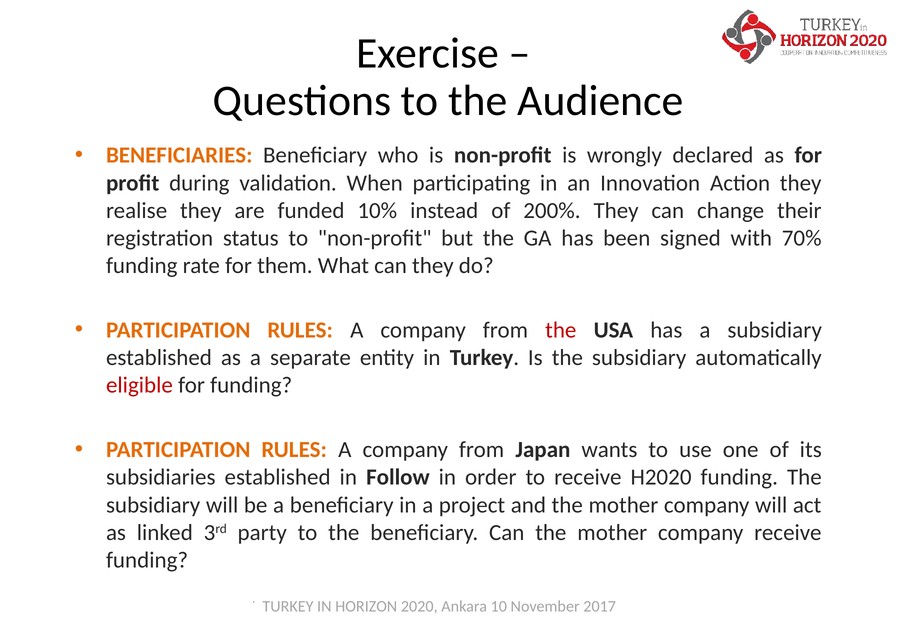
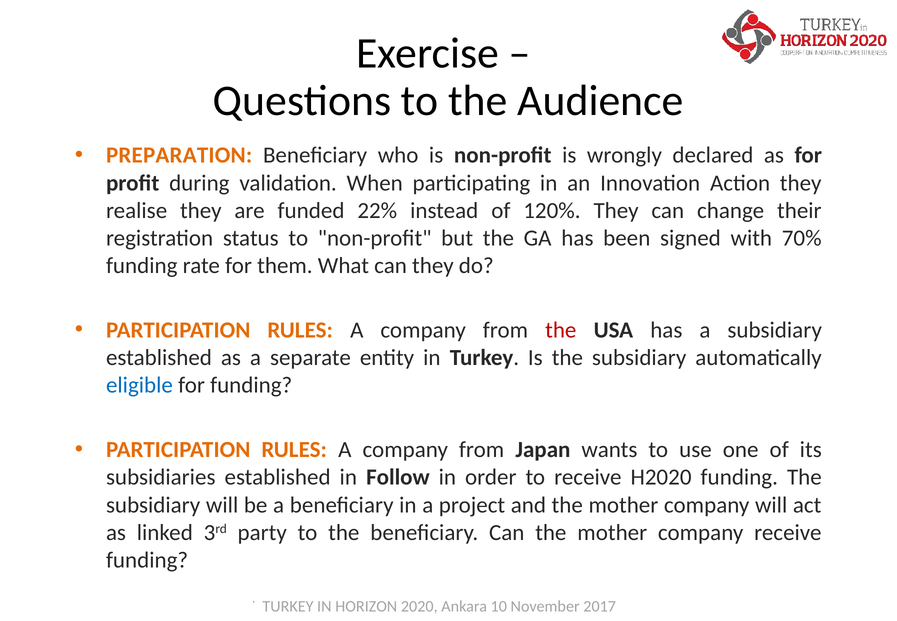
BENEFICIARIES: BENEFICIARIES -> PREPARATION
10%: 10% -> 22%
200%: 200% -> 120%
eligible colour: red -> blue
